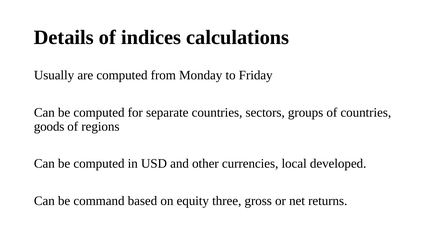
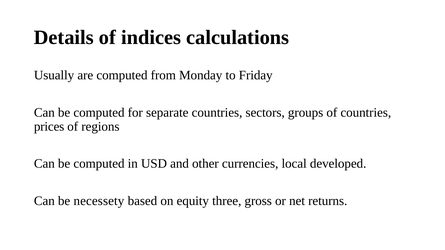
goods: goods -> prices
command: command -> necessety
